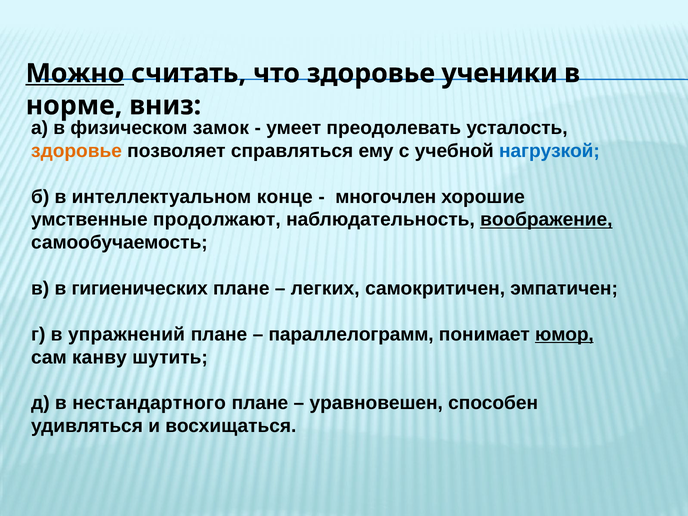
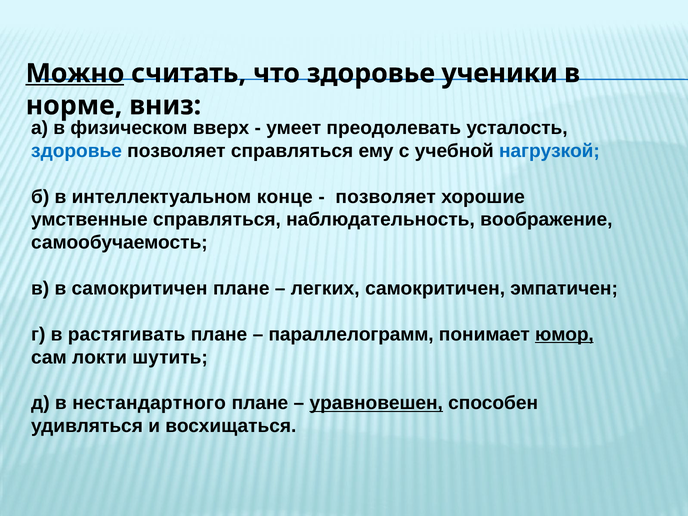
замок: замок -> вверх
здоровье at (77, 151) colour: orange -> blue
многочлен at (386, 197): многочлен -> позволяет
умственные продолжают: продолжают -> справляться
воображение underline: present -> none
в гигиенических: гигиенических -> самокритичен
упражнений: упражнений -> растягивать
канву: канву -> локти
уравновешен underline: none -> present
